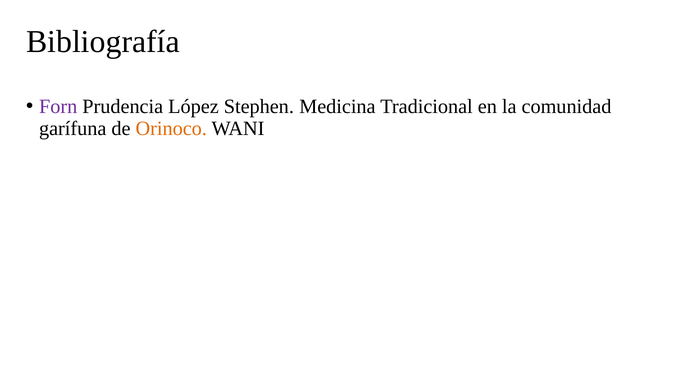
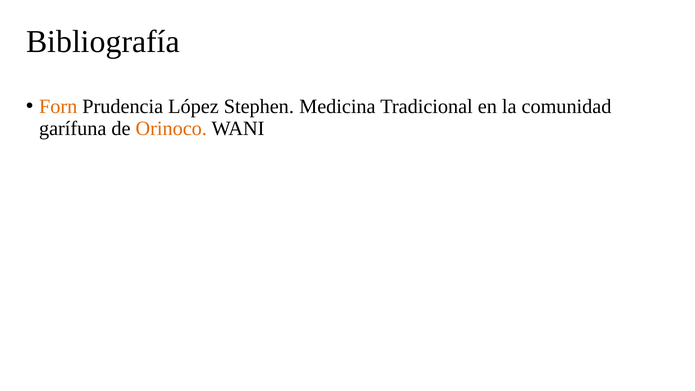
Forn colour: purple -> orange
